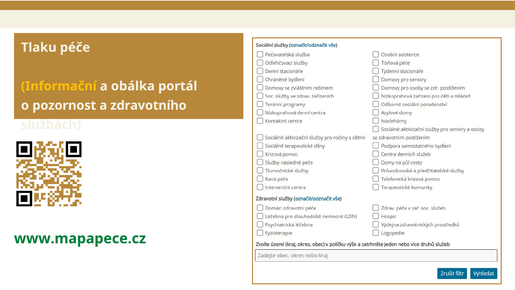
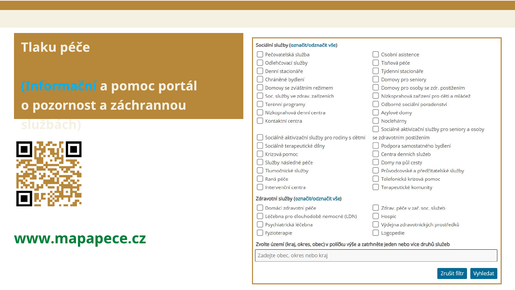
Informační colour: yellow -> light blue
obálka: obálka -> pomoc
zdravotního: zdravotního -> záchrannou
